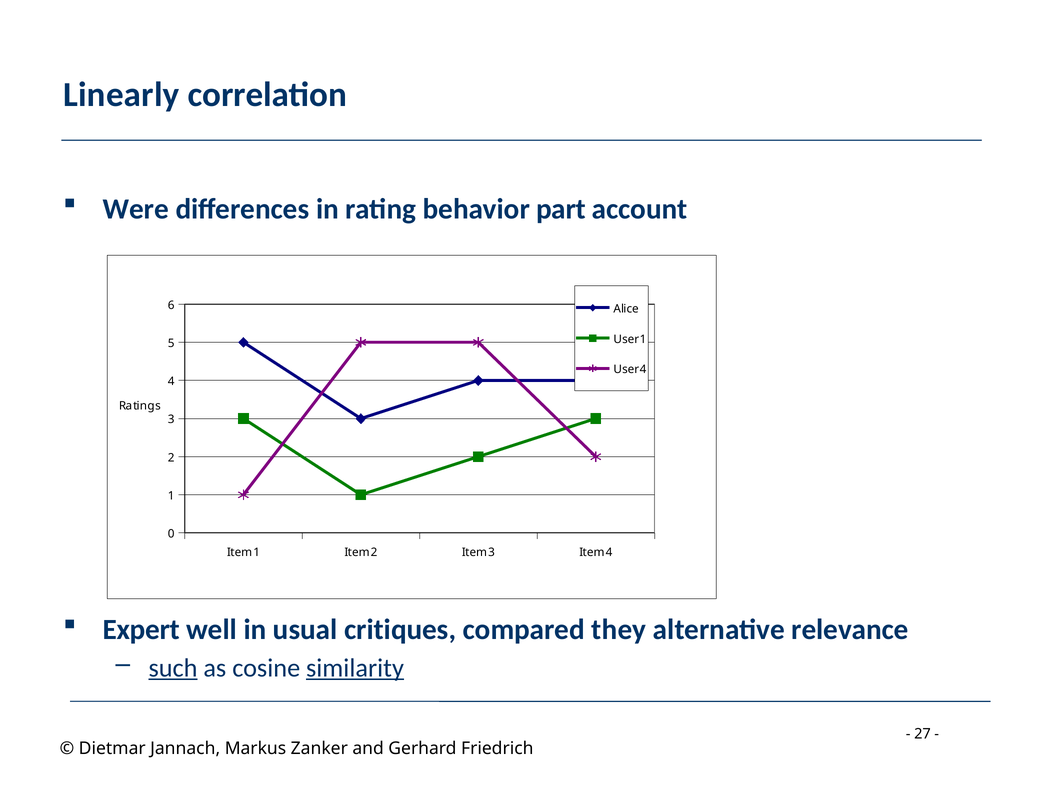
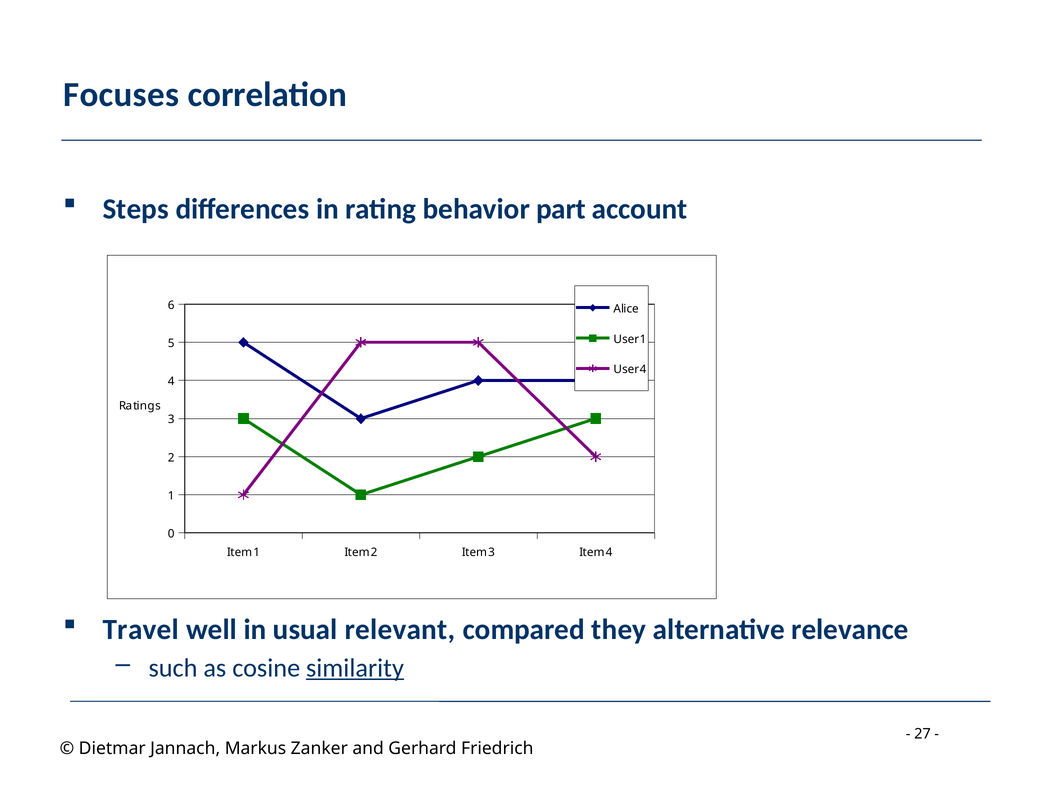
Linearly: Linearly -> Focuses
Were: Were -> Steps
Expert: Expert -> Travel
critiques: critiques -> relevant
such underline: present -> none
